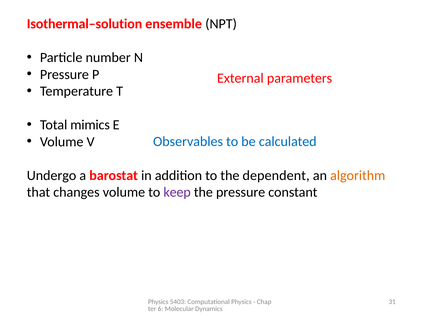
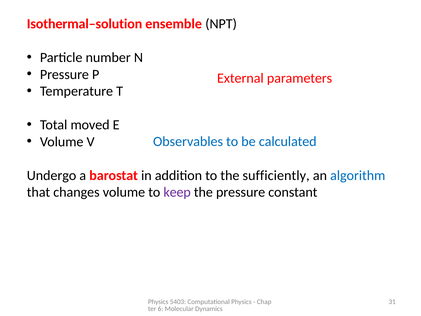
mimics: mimics -> moved
dependent: dependent -> sufficiently
algorithm colour: orange -> blue
